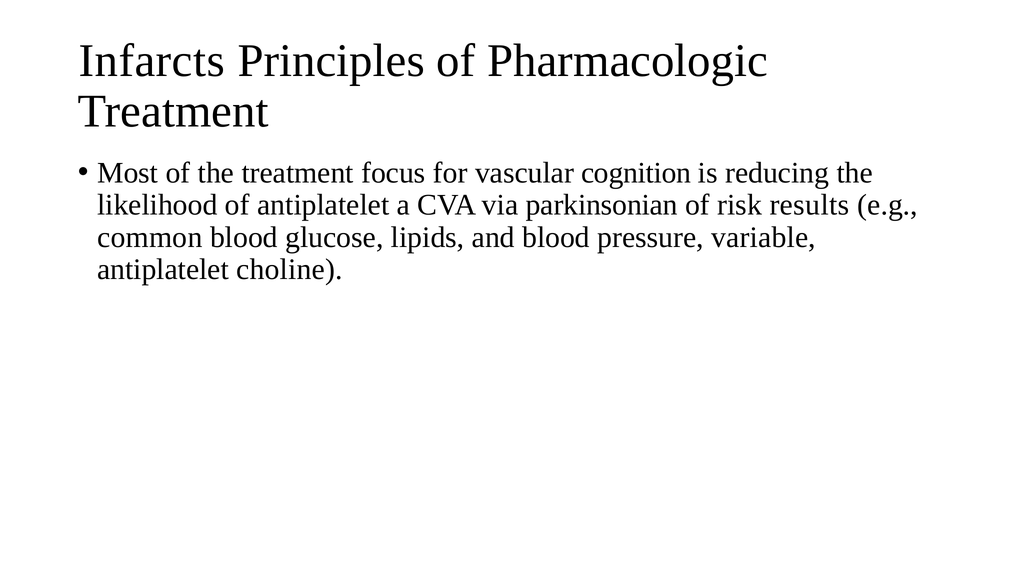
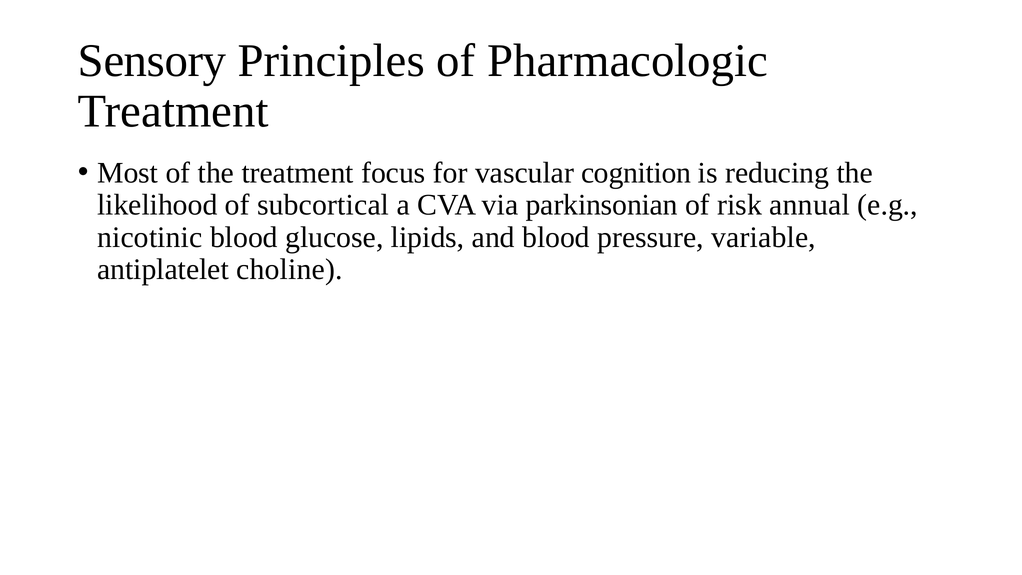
Infarcts: Infarcts -> Sensory
of antiplatelet: antiplatelet -> subcortical
results: results -> annual
common: common -> nicotinic
